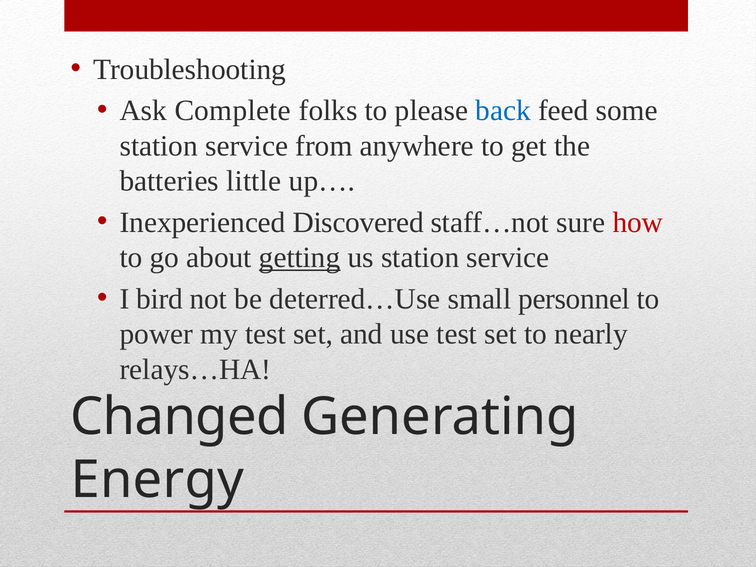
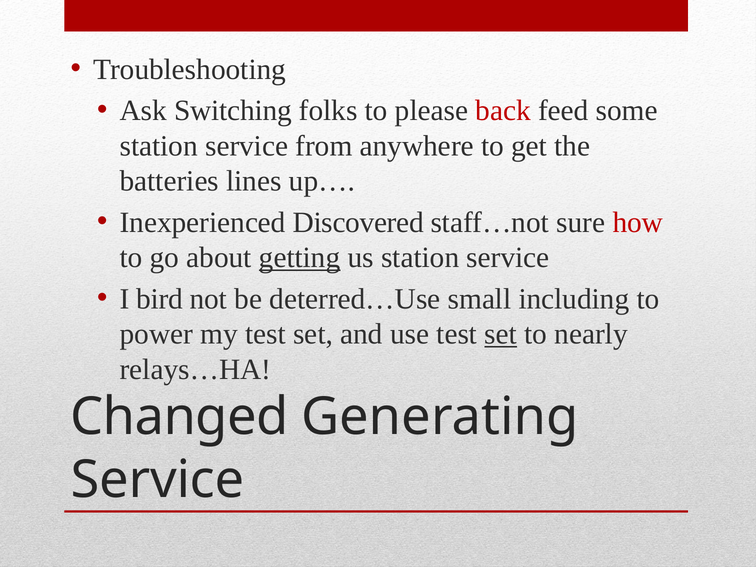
Complete: Complete -> Switching
back colour: blue -> red
little: little -> lines
personnel: personnel -> including
set at (501, 334) underline: none -> present
Energy at (157, 480): Energy -> Service
